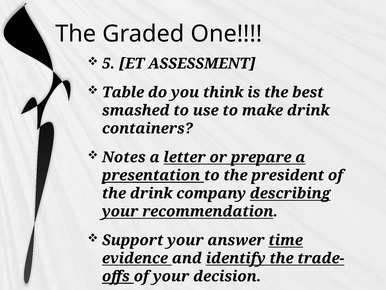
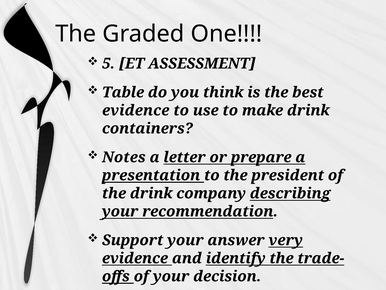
smashed at (136, 110): smashed -> evidence
time: time -> very
